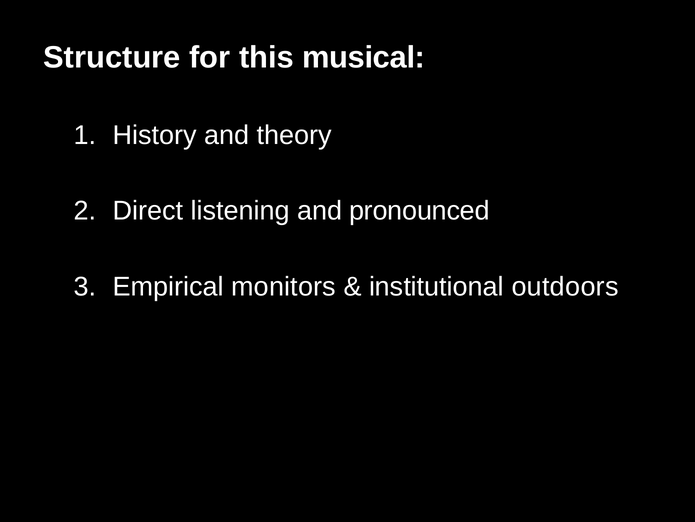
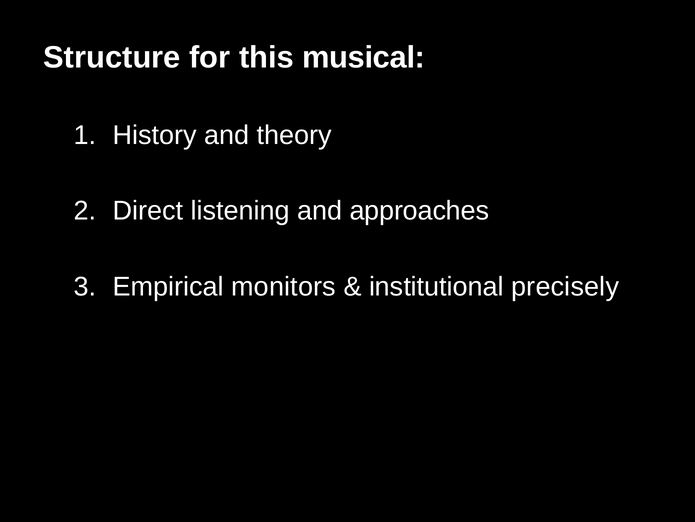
pronounced: pronounced -> approaches
outdoors: outdoors -> precisely
